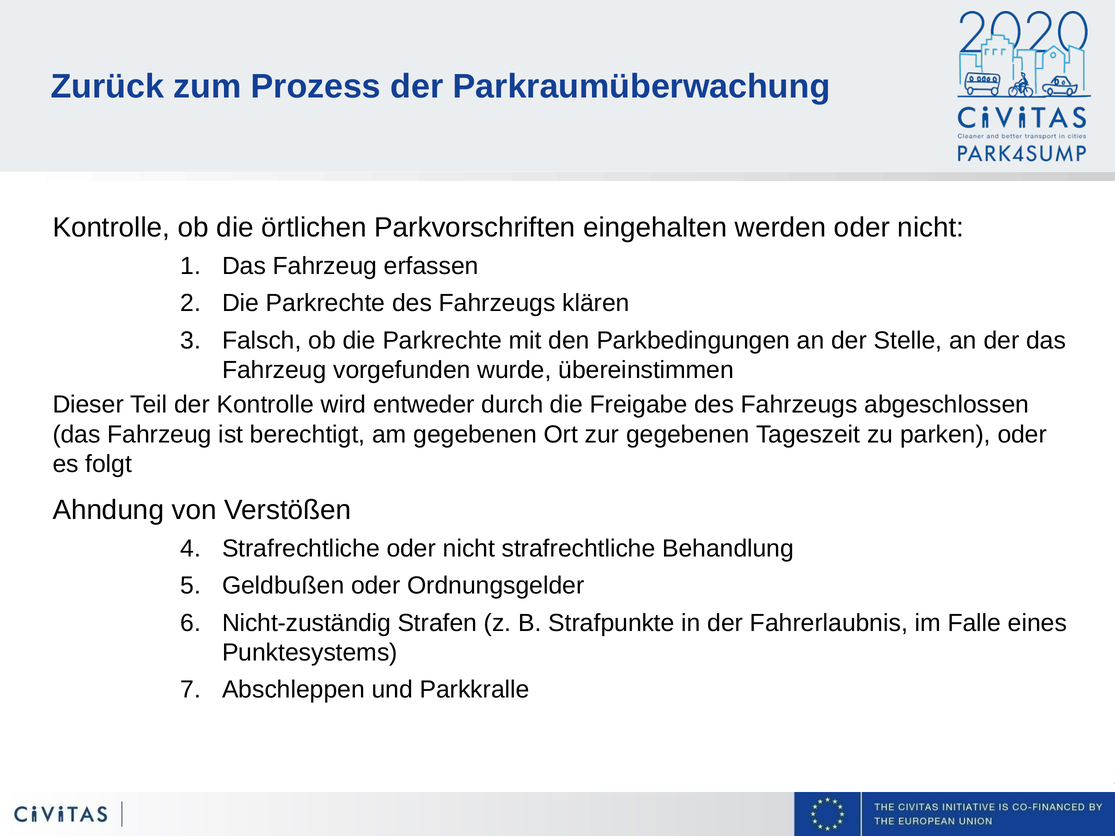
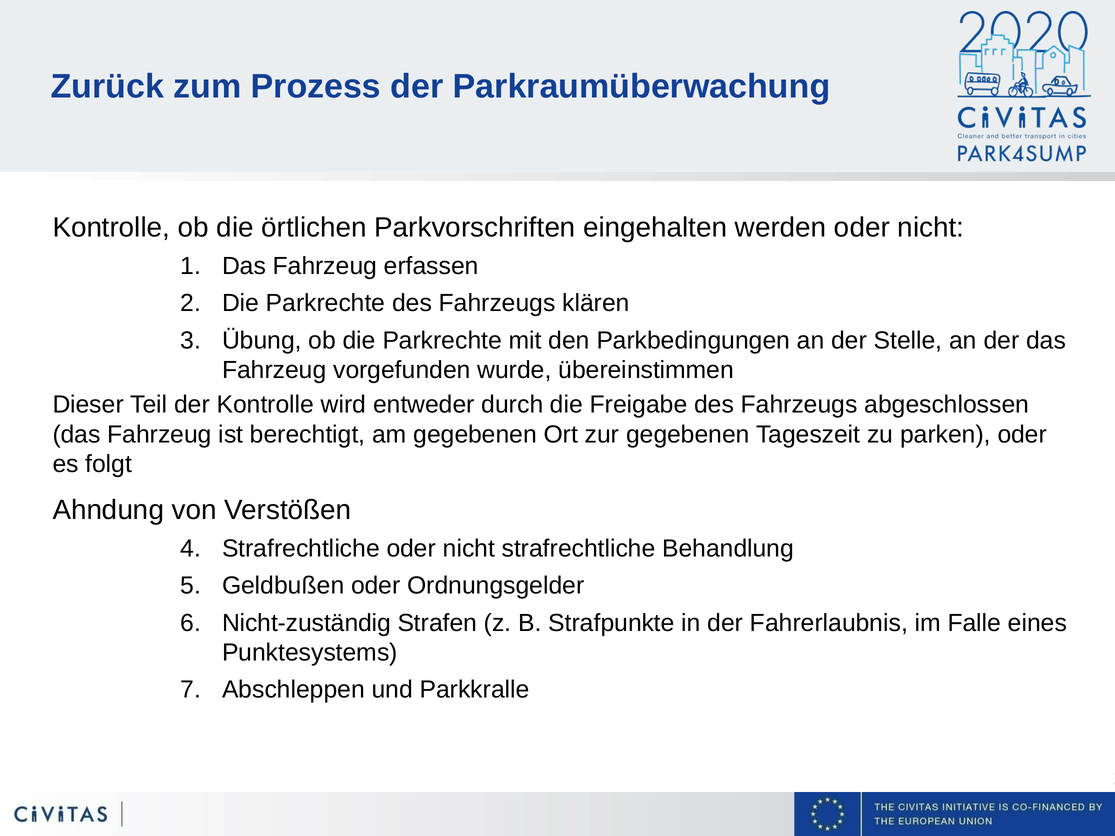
Falsch: Falsch -> Übung
